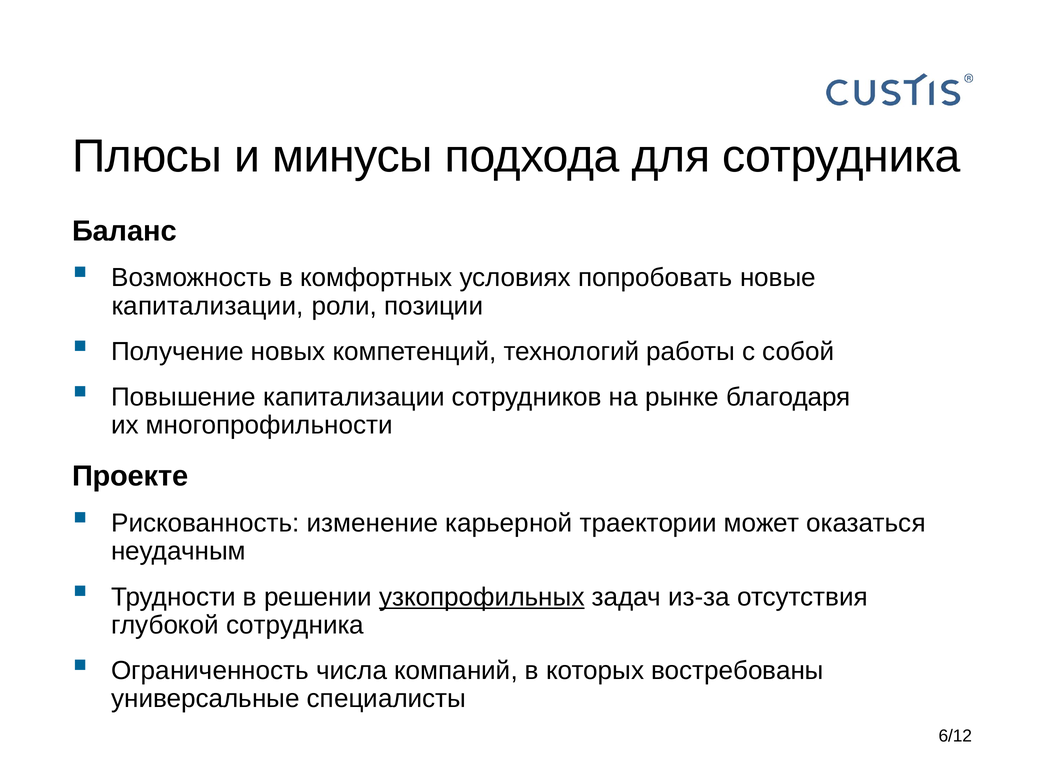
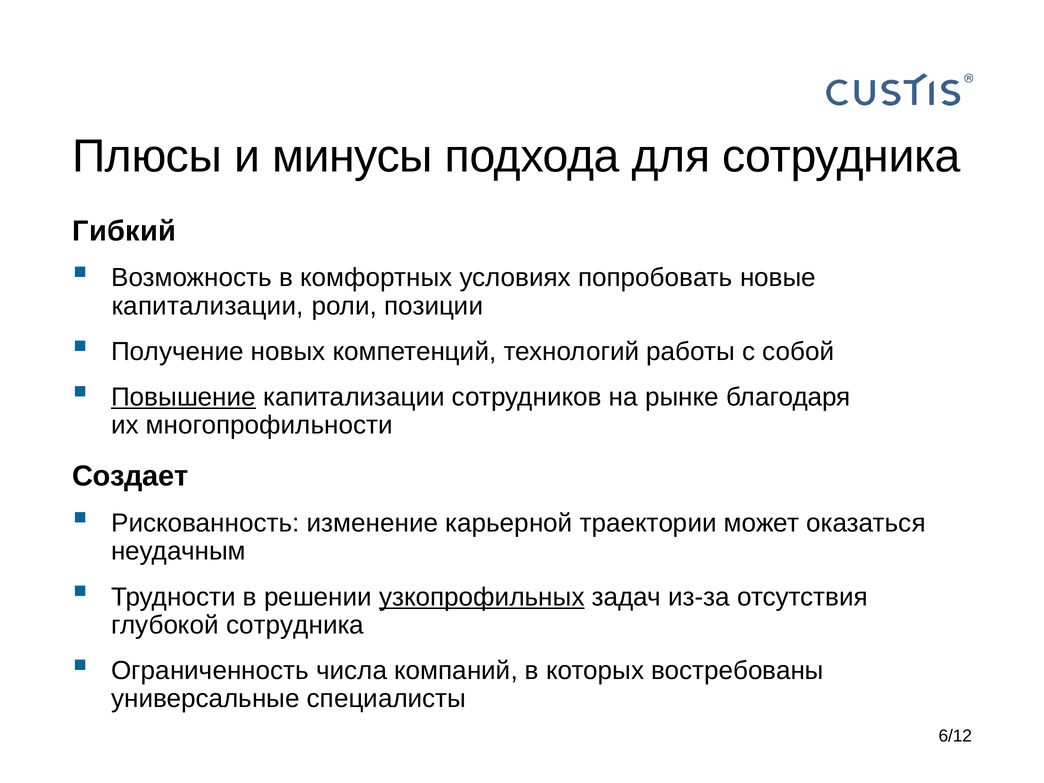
Баланс: Баланс -> Гибкий
Повышение underline: none -> present
Проекте: Проекте -> Создает
